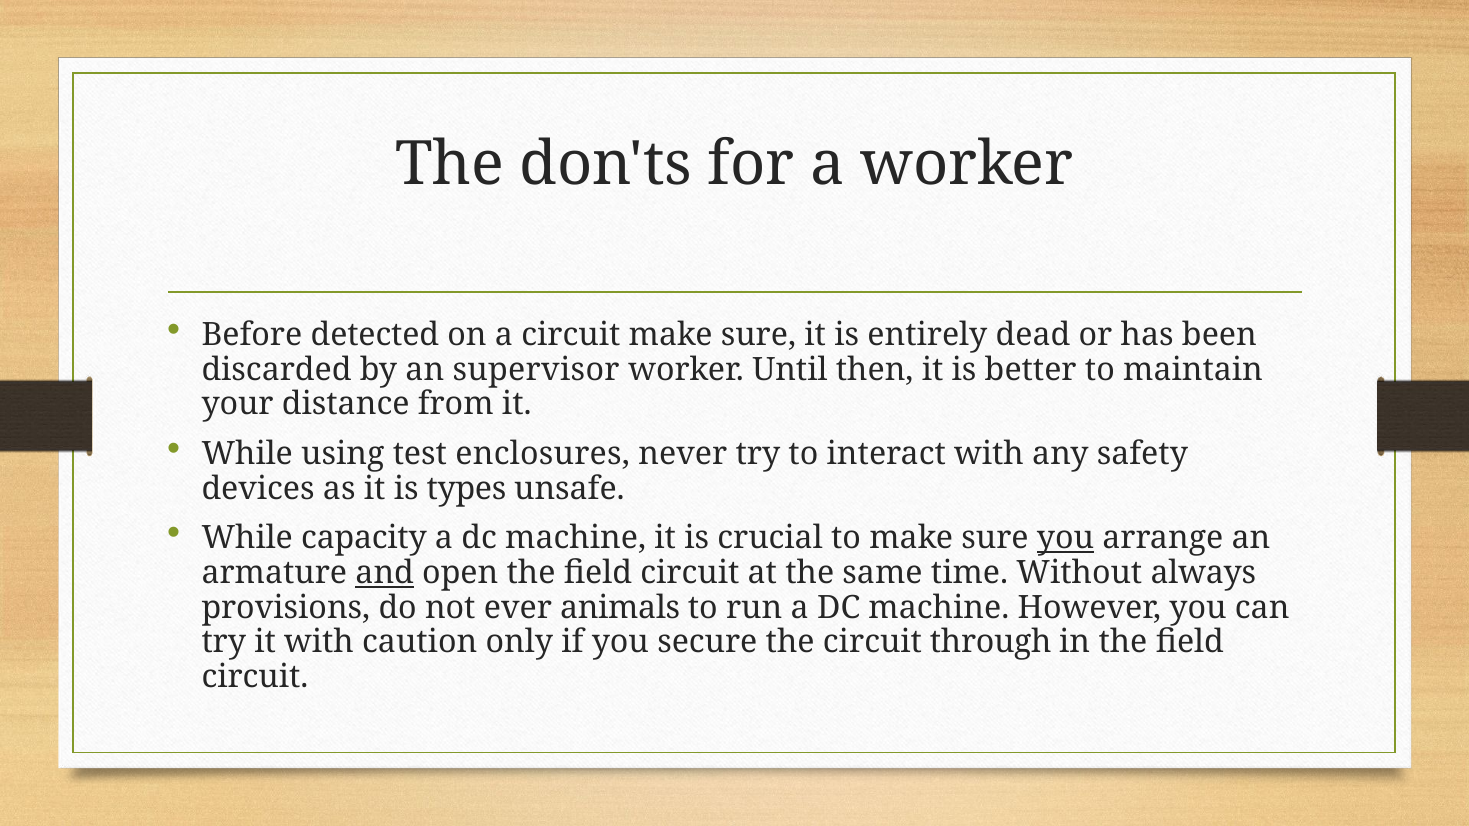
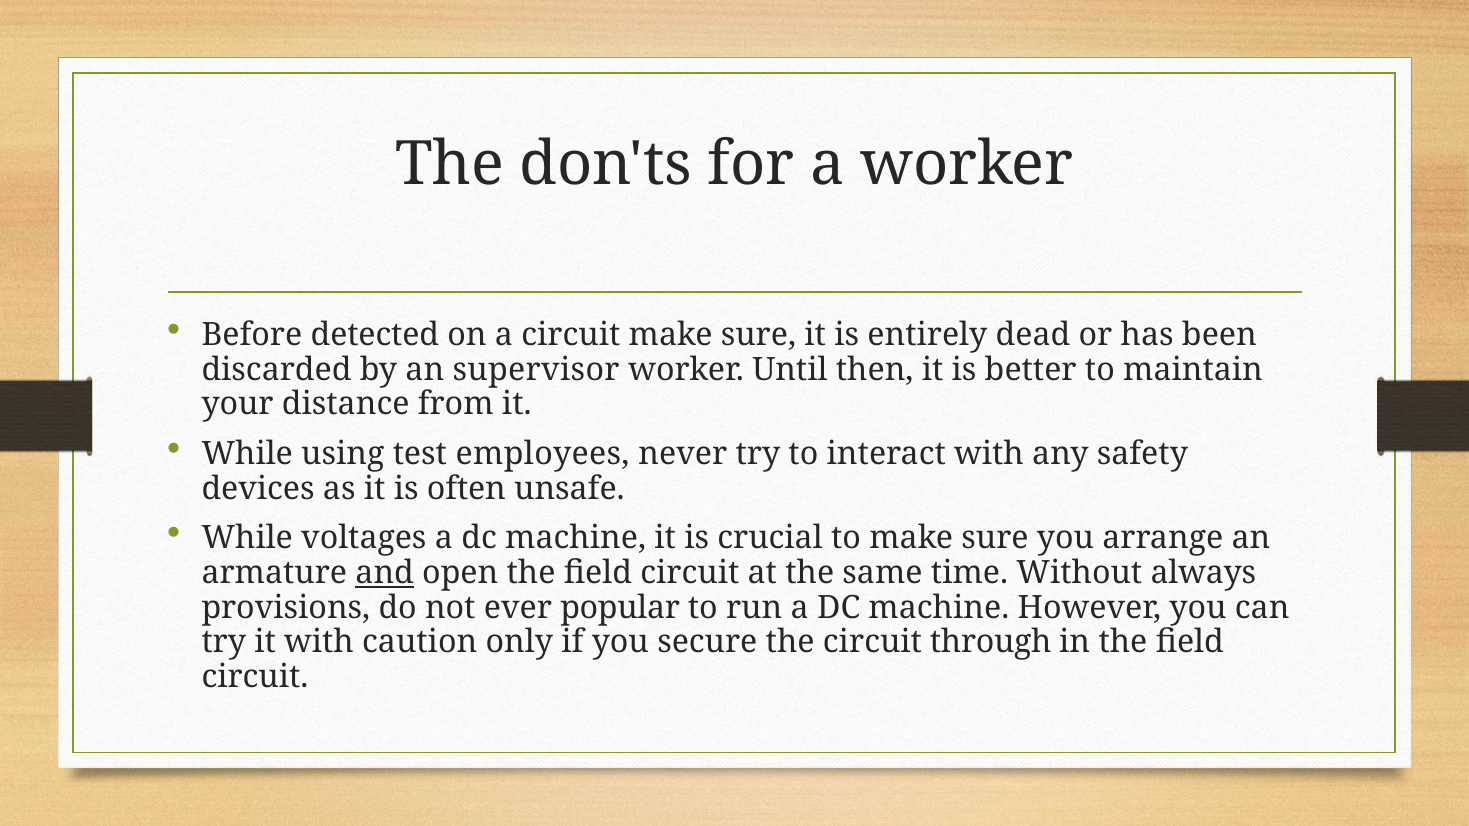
enclosures: enclosures -> employees
types: types -> often
capacity: capacity -> voltages
you at (1065, 538) underline: present -> none
animals: animals -> popular
